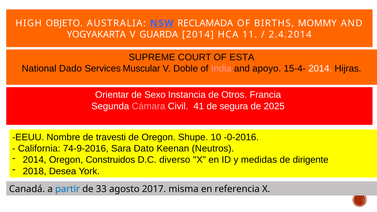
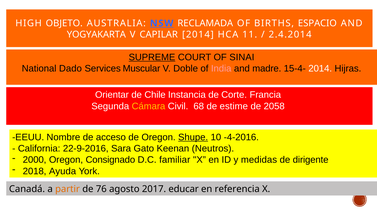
MOMMY: MOMMY -> ESPACIO
GUARDA: GUARDA -> CAPILAR
SUPREME underline: none -> present
ESTA: ESTA -> SINAI
apoyo: apoyo -> madre
Sexo: Sexo -> Chile
Otros: Otros -> Corte
Cámara colour: pink -> yellow
41: 41 -> 68
segura: segura -> estime
2025: 2025 -> 2058
travesti: travesti -> acceso
Shupe underline: none -> present
-0-2016: -0-2016 -> -4-2016
74-9-2016: 74-9-2016 -> 22-9-2016
Dato: Dato -> Gato
2014 at (35, 160): 2014 -> 2000
Construidos: Construidos -> Consignado
diverso: diverso -> familiar
Desea: Desea -> Ayuda
partir colour: blue -> orange
33: 33 -> 76
misma: misma -> educar
